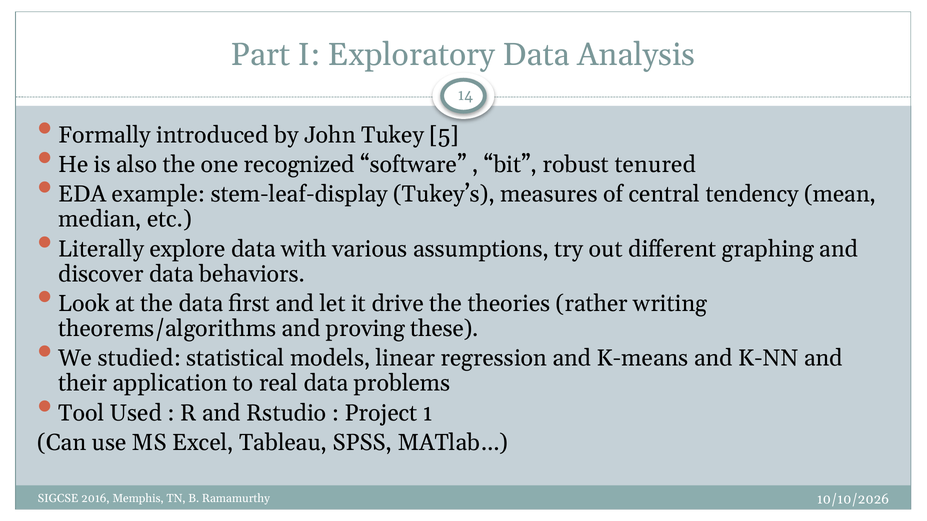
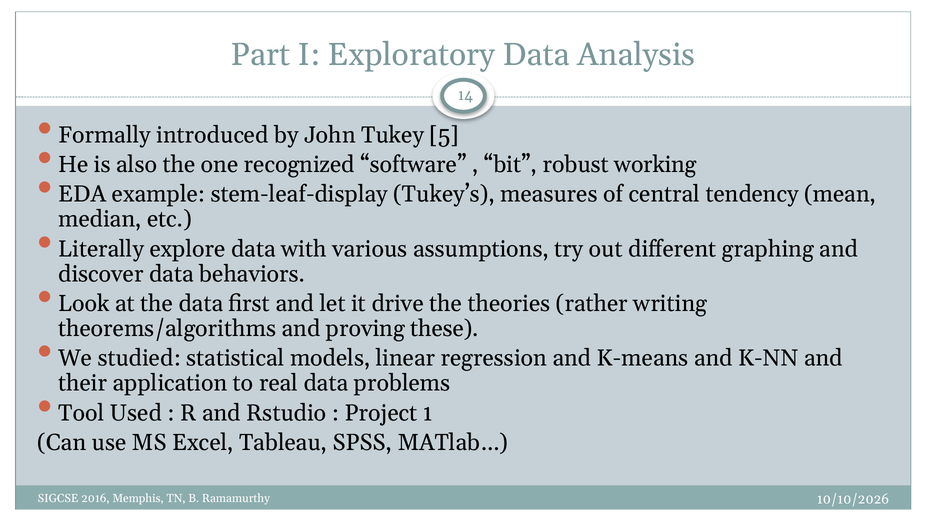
tenured: tenured -> working
